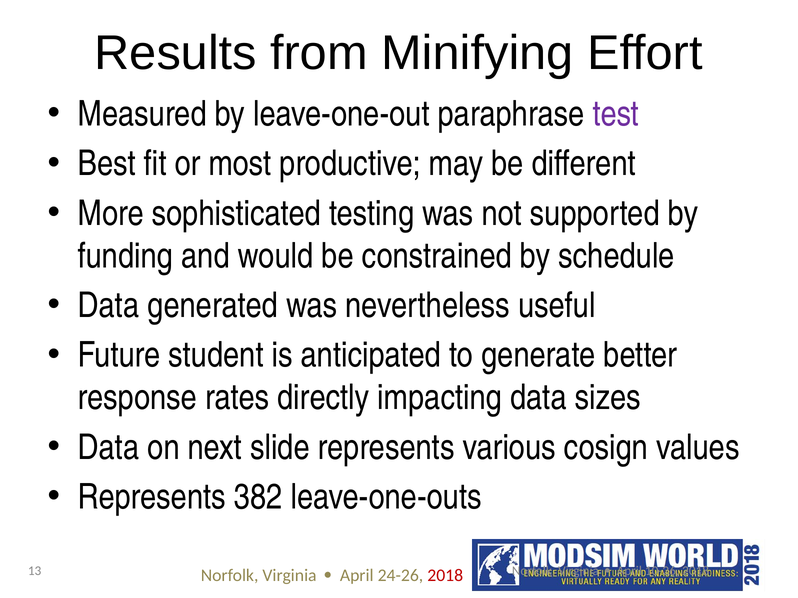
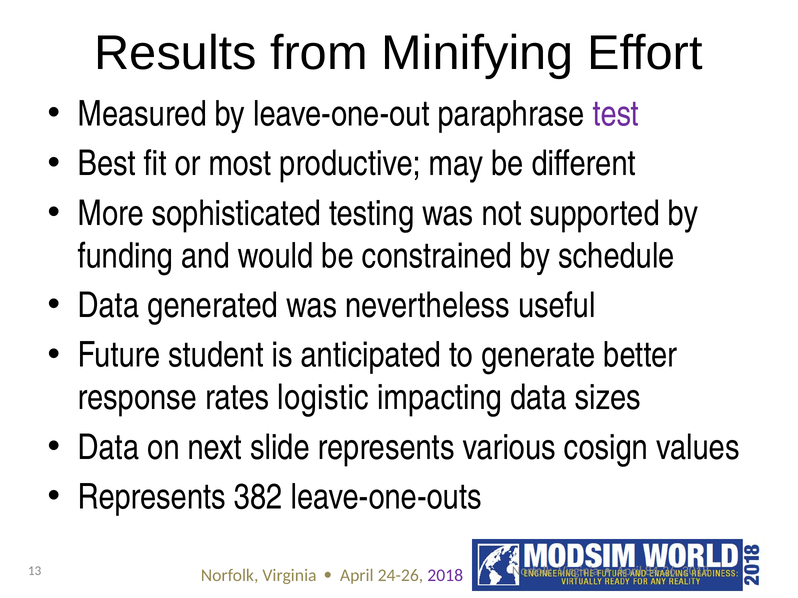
directly: directly -> logistic
2018 at (445, 576) colour: red -> purple
10-26: 10-26 -> 84-26
